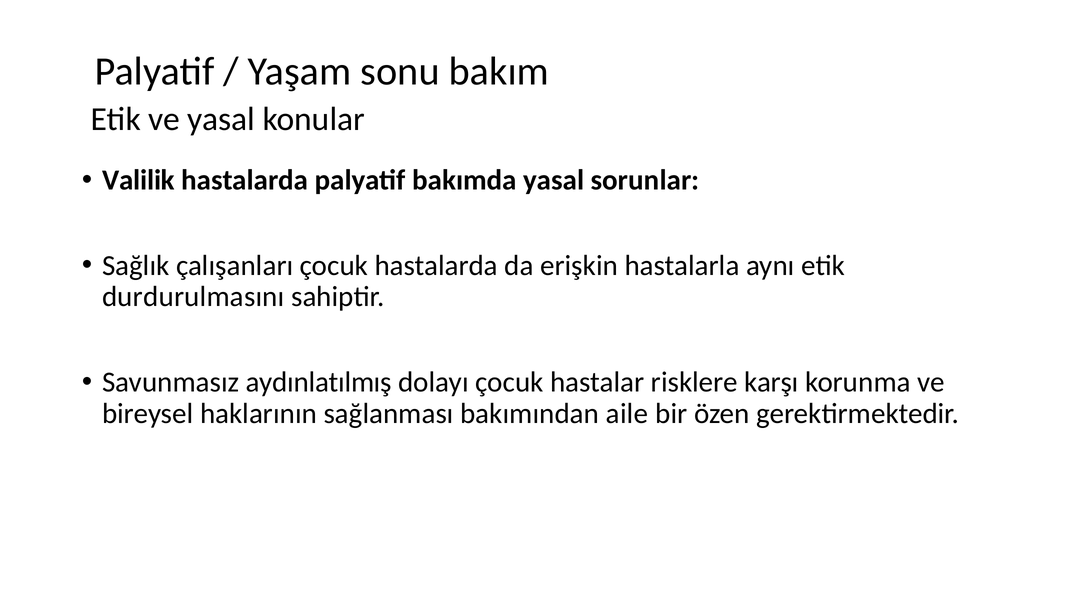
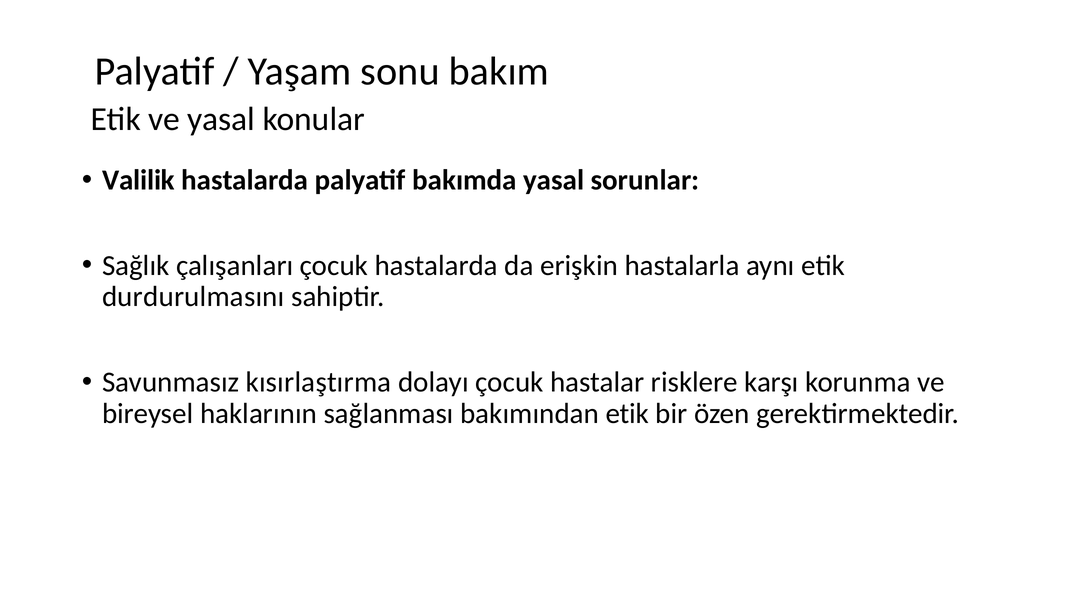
aydınlatılmış: aydınlatılmış -> kısırlaştırma
bakımından aile: aile -> etik
